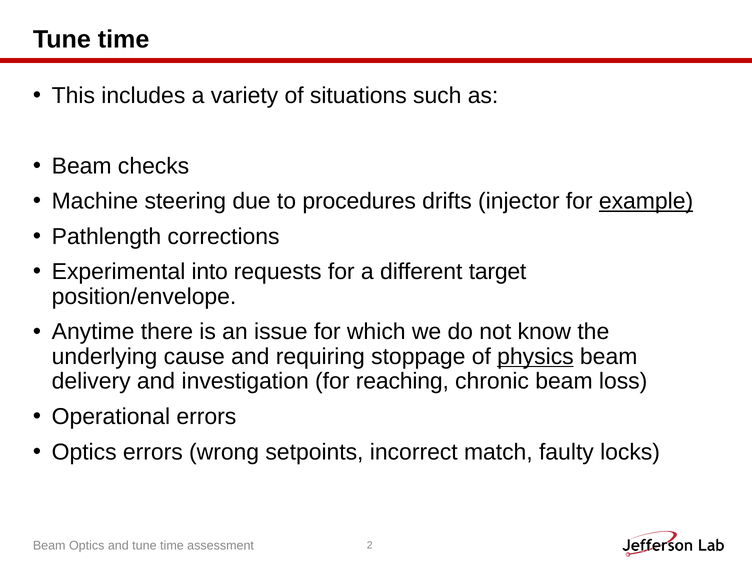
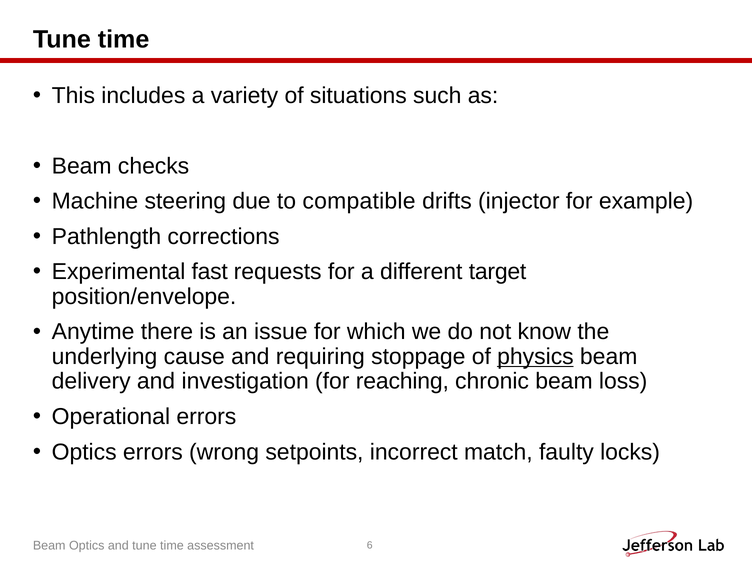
procedures: procedures -> compatible
example underline: present -> none
into: into -> fast
2: 2 -> 6
